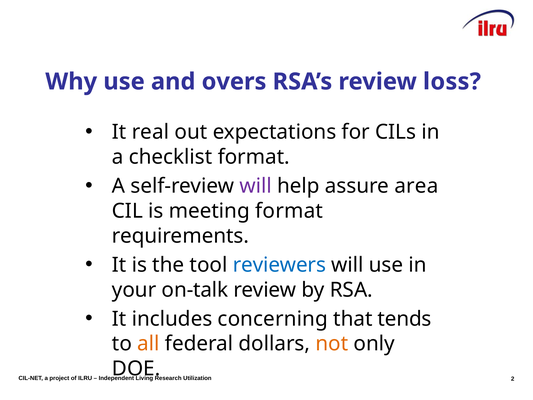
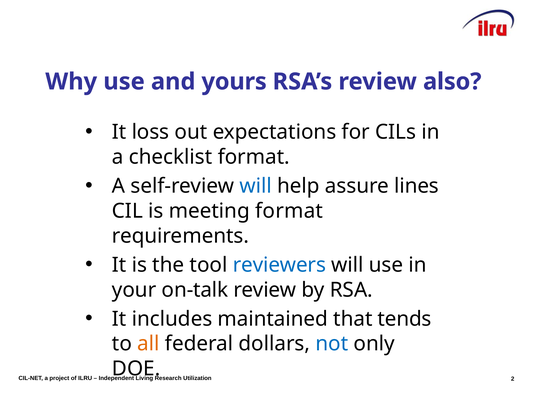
overs: overs -> yours
loss: loss -> also
real: real -> loss
will at (256, 186) colour: purple -> blue
area: area -> lines
concerning: concerning -> maintained
not colour: orange -> blue
